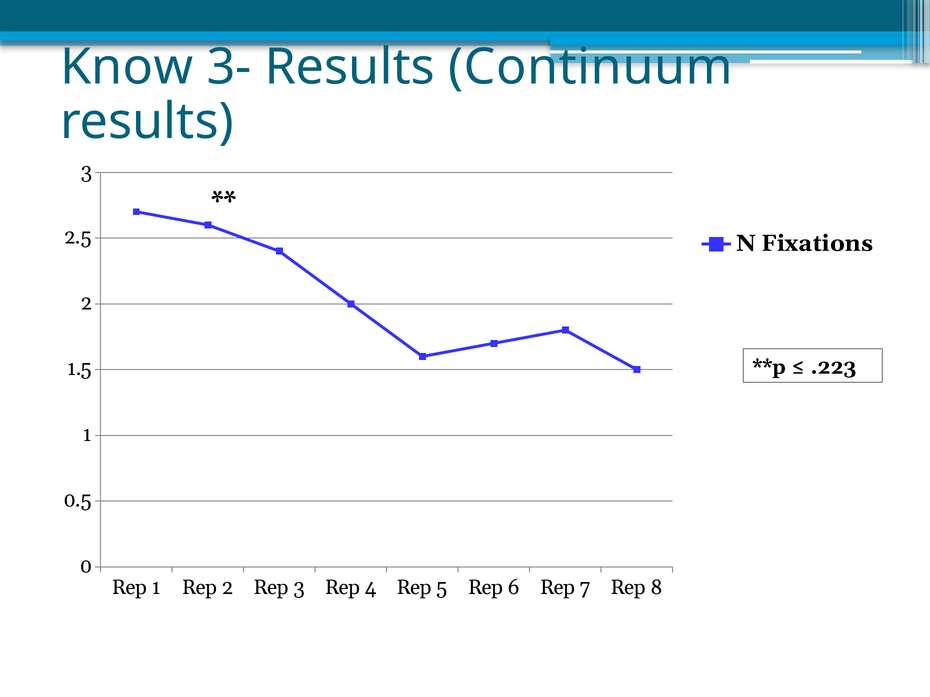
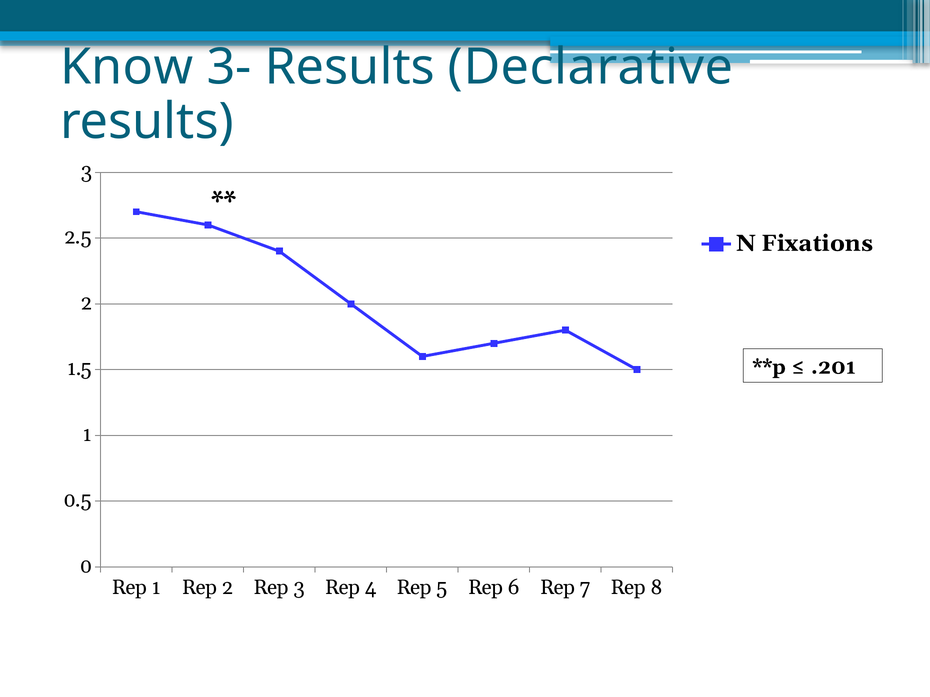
Continuum: Continuum -> Declarative
.223: .223 -> .201
